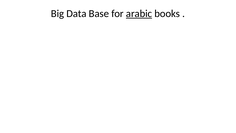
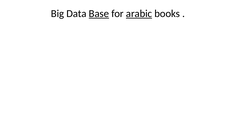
Base underline: none -> present
